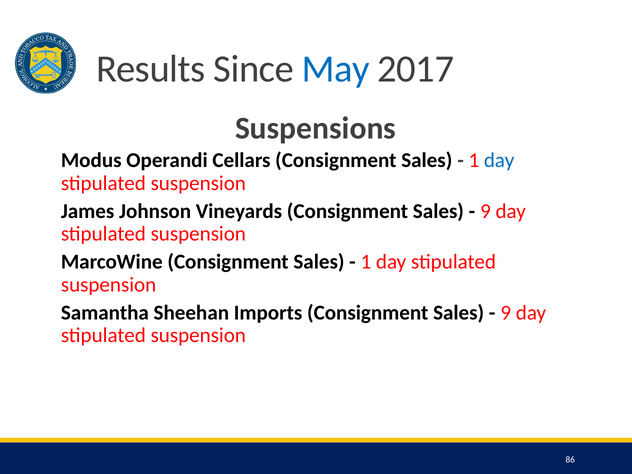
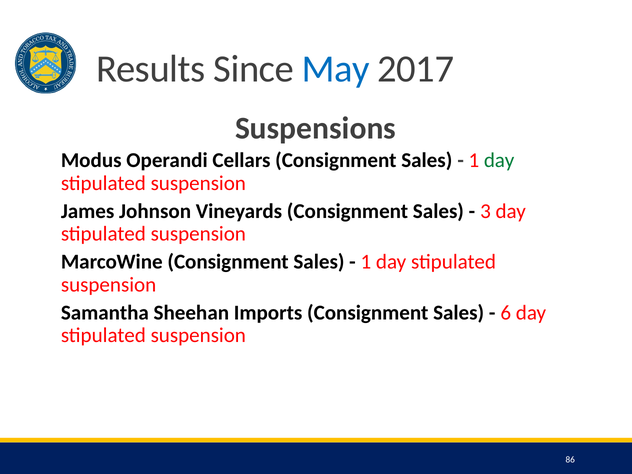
day at (499, 160) colour: blue -> green
9 at (485, 211): 9 -> 3
9 at (506, 313): 9 -> 6
